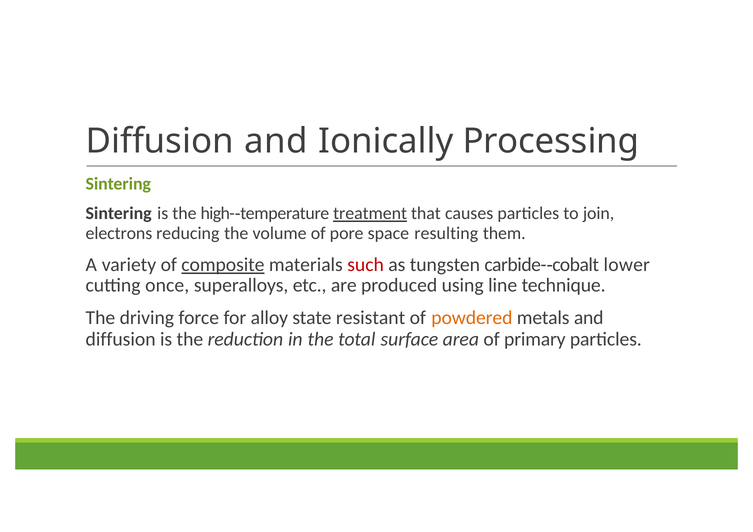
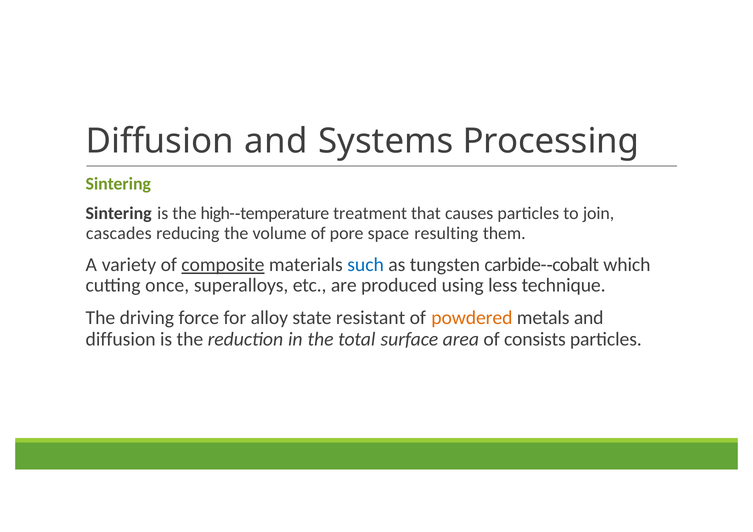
Ionically: Ionically -> Systems
treatment underline: present -> none
electrons: electrons -> cascades
such colour: red -> blue
lower: lower -> which
line: line -> less
primary: primary -> consists
